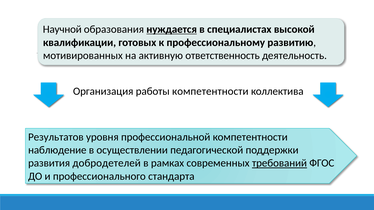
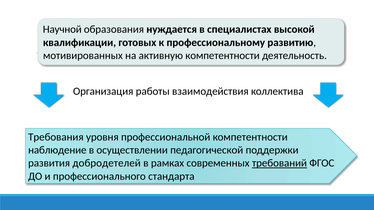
нуждается underline: present -> none
активную ответственность: ответственность -> компетентности
работы компетентности: компетентности -> взаимодействия
Результатов: Результатов -> Требования
